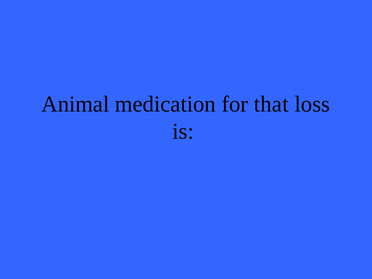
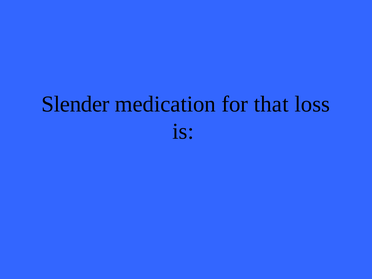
Animal: Animal -> Slender
